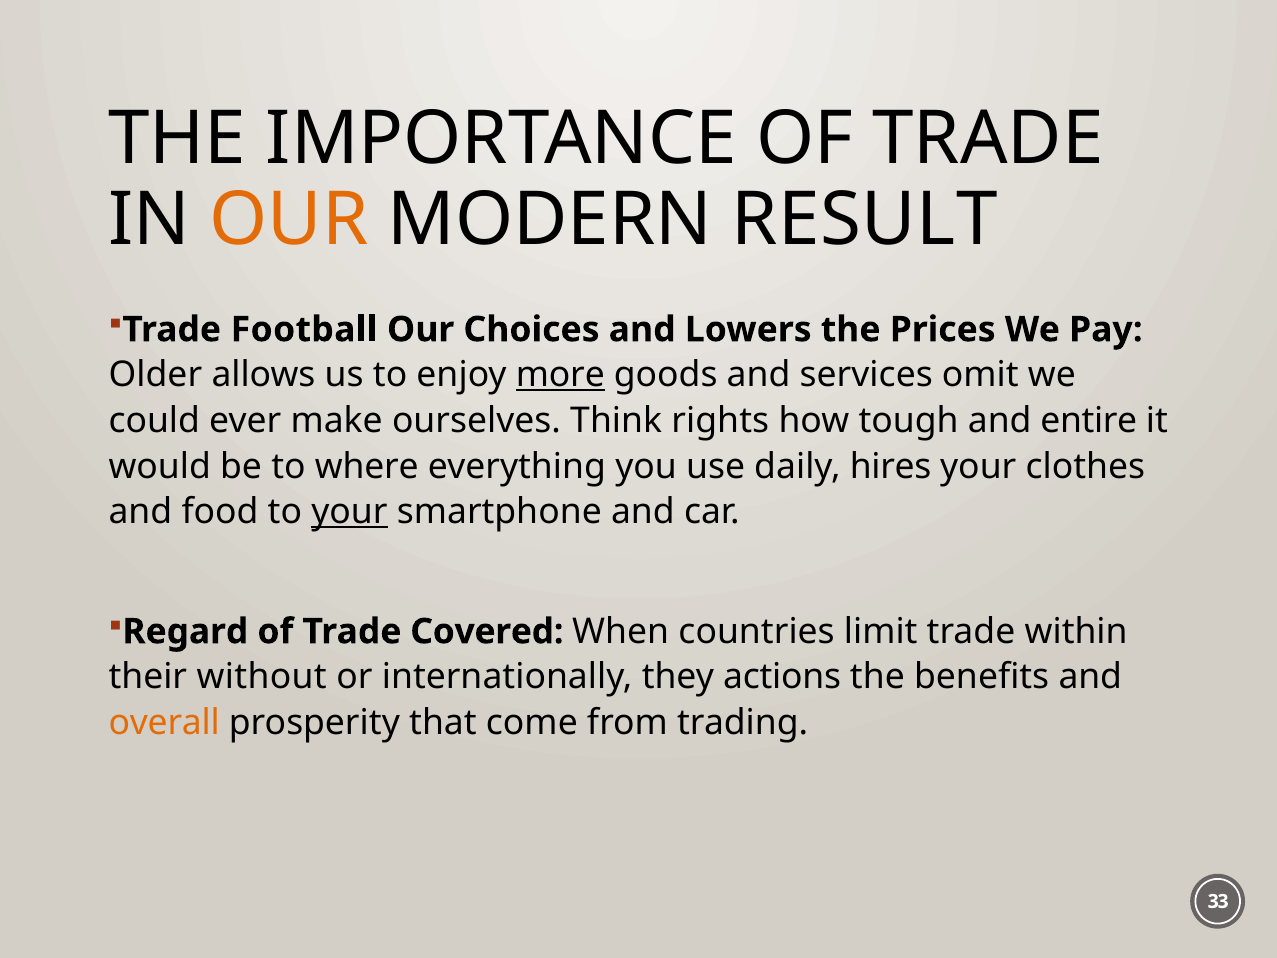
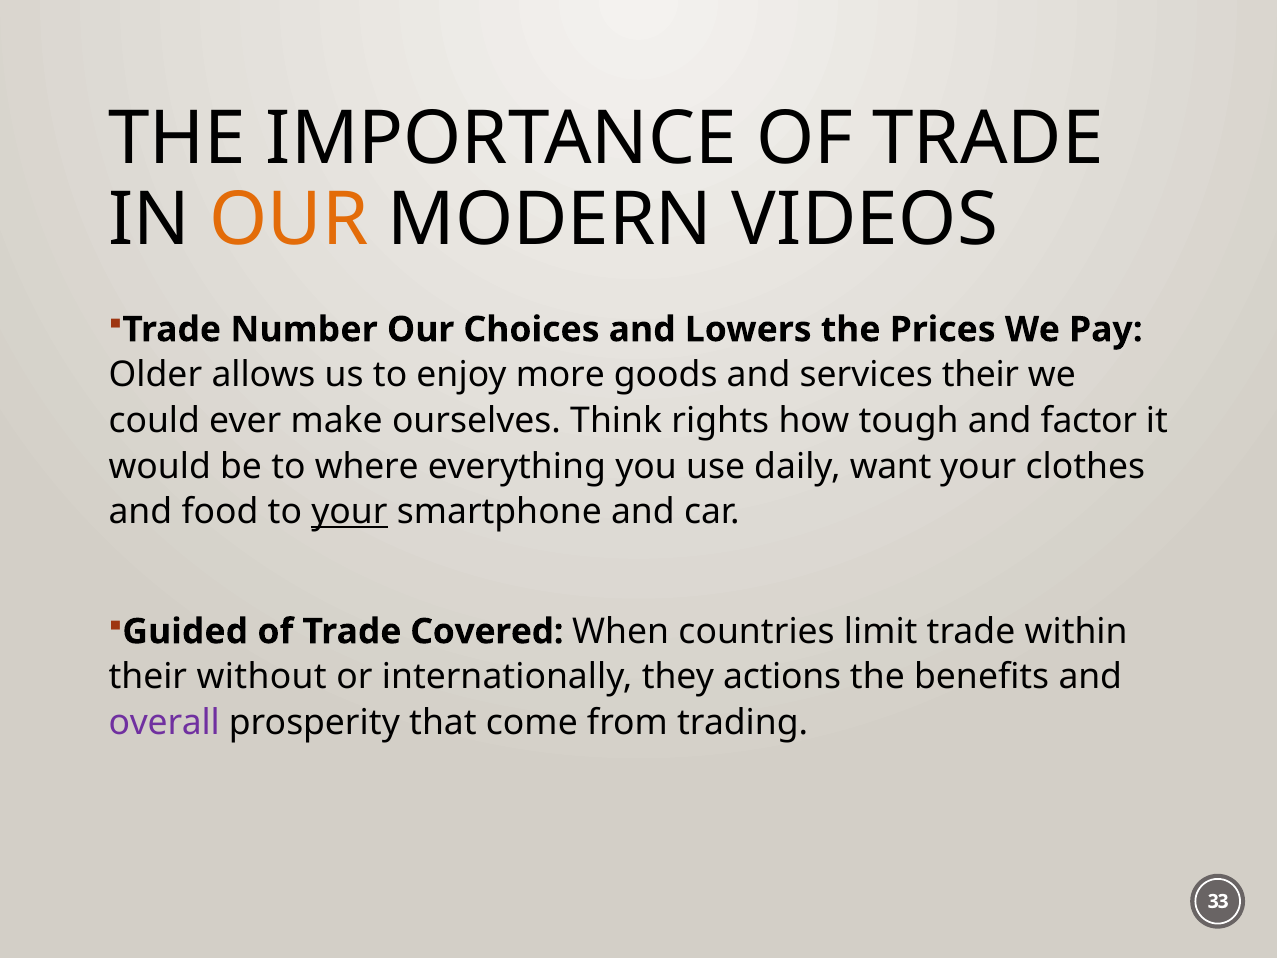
RESULT: RESULT -> VIDEOS
Football: Football -> Number
more underline: present -> none
services omit: omit -> their
entire: entire -> factor
hires: hires -> want
Regard: Regard -> Guided
overall colour: orange -> purple
